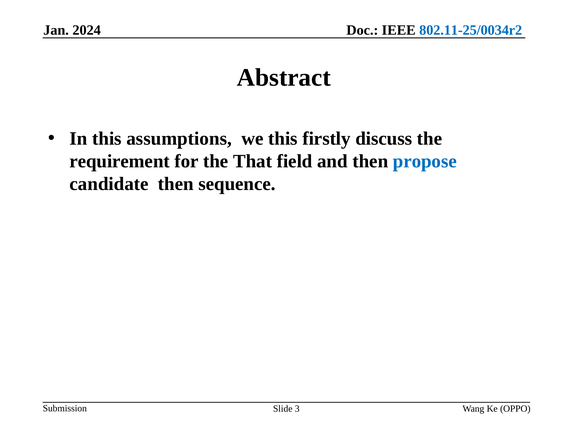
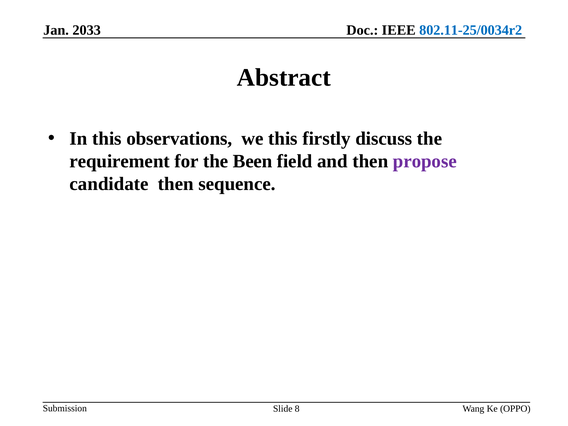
2024: 2024 -> 2033
assumptions: assumptions -> observations
That: That -> Been
propose colour: blue -> purple
3: 3 -> 8
